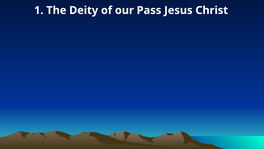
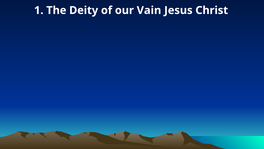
Pass: Pass -> Vain
